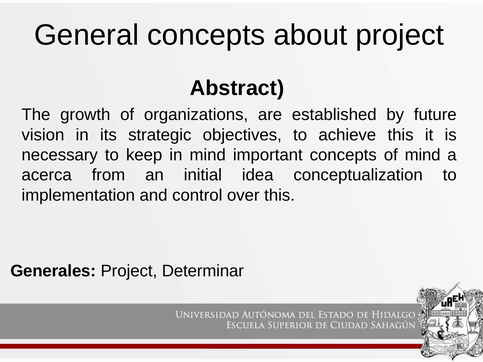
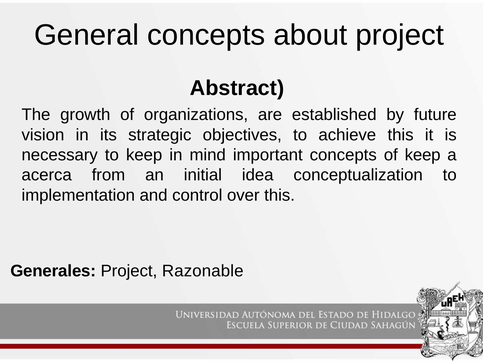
of mind: mind -> keep
Determinar: Determinar -> Razonable
